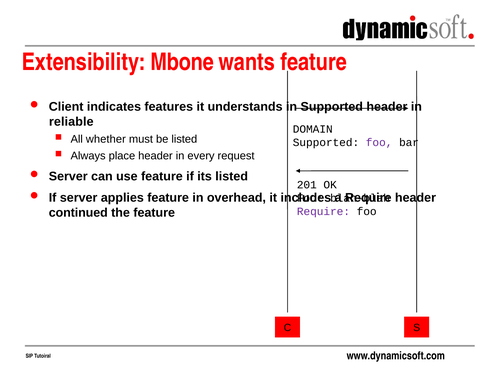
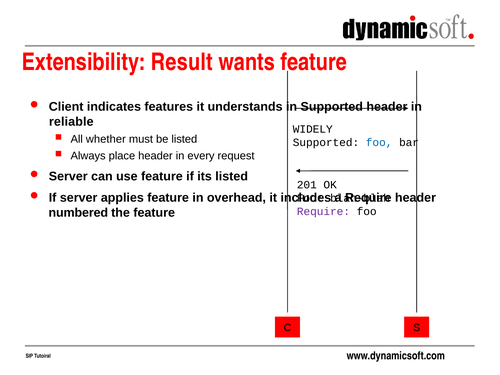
Mbone: Mbone -> Result
DOMAIN: DOMAIN -> WIDELY
foo at (379, 142) colour: purple -> blue
continued: continued -> numbered
